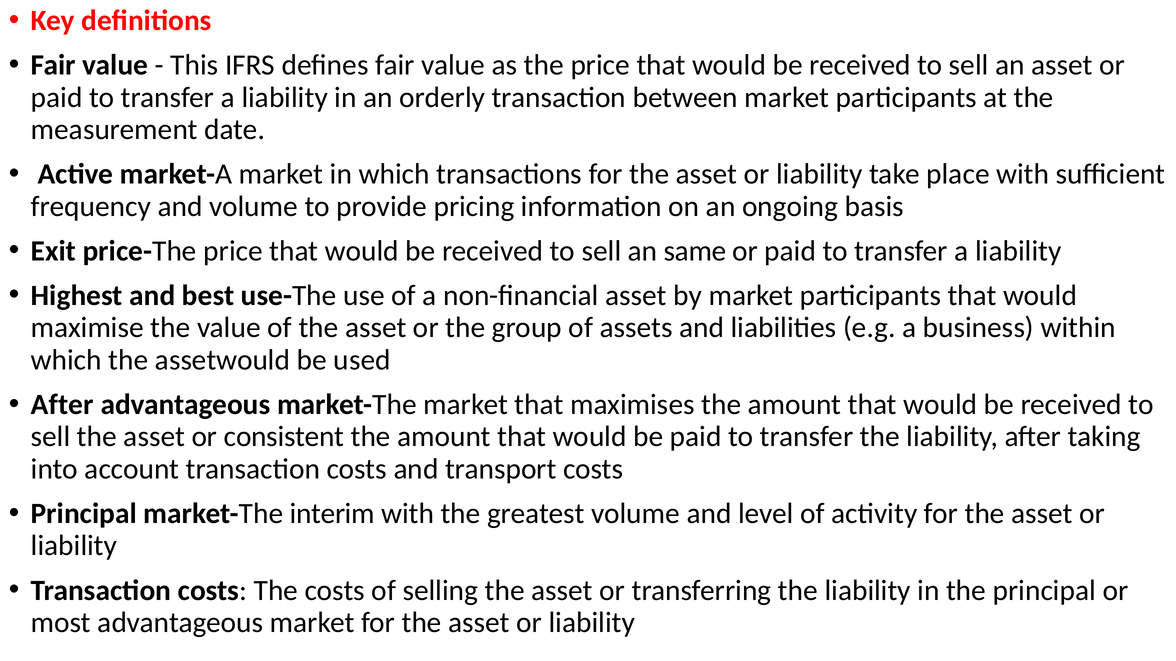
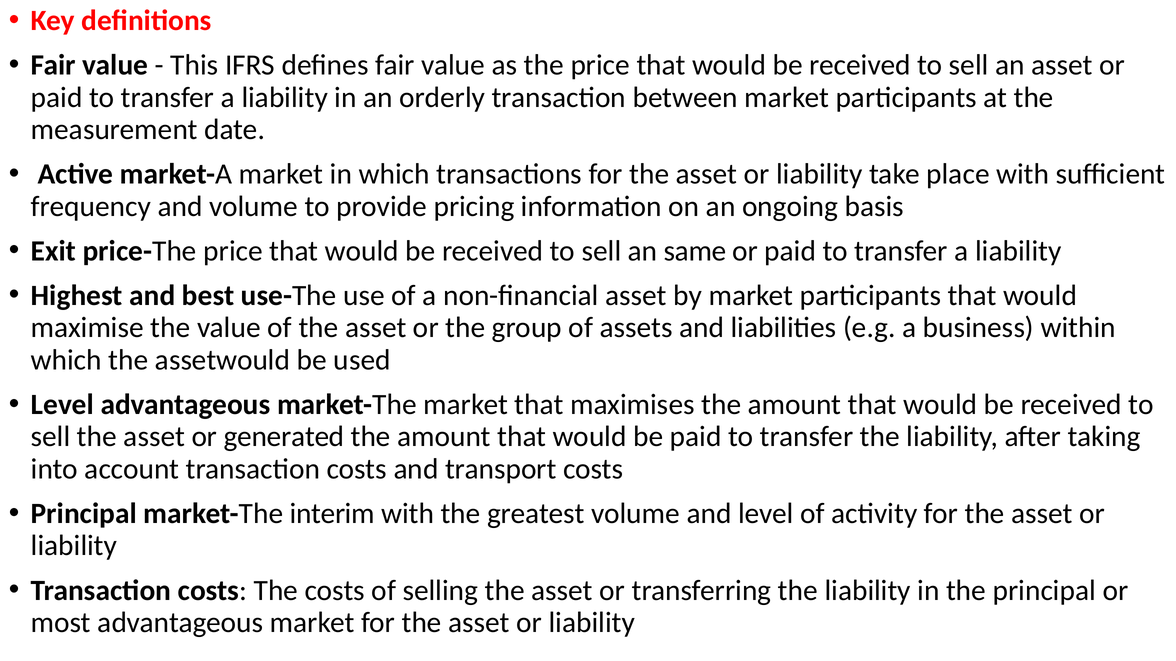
After at (62, 405): After -> Level
consistent: consistent -> generated
